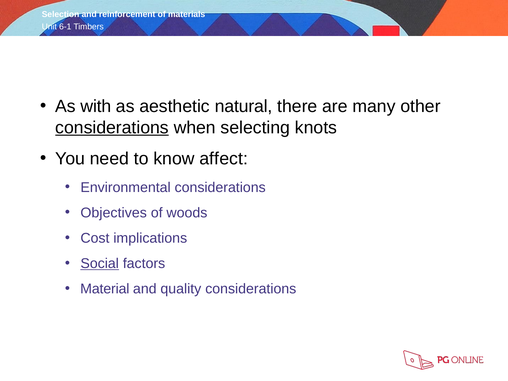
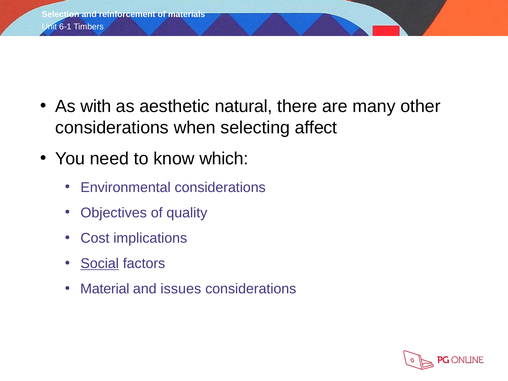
considerations at (112, 128) underline: present -> none
knots: knots -> affect
affect: affect -> which
woods: woods -> quality
quality: quality -> issues
